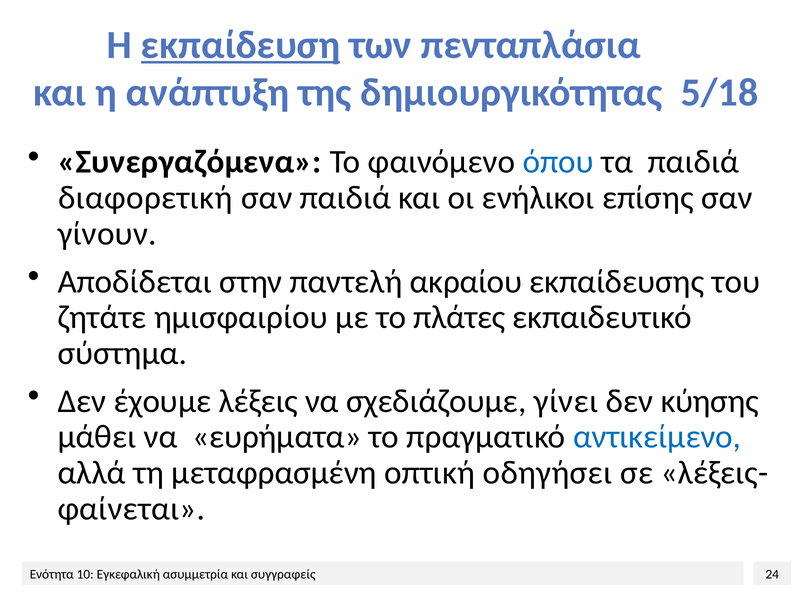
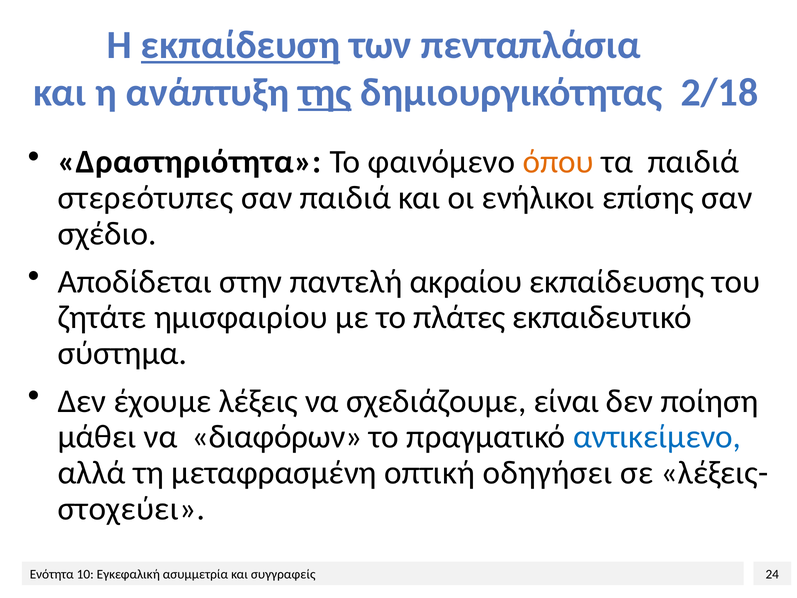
της underline: none -> present
5/18: 5/18 -> 2/18
Συνεργαζόμενα: Συνεργαζόμενα -> Δραστηριότητα
όπου colour: blue -> orange
διαφορετική: διαφορετική -> στερεότυπες
γίνουν: γίνουν -> σχέδιο
γίνει: γίνει -> είναι
κύησης: κύησης -> ποίηση
ευρήματα: ευρήματα -> διαφόρων
φαίνεται: φαίνεται -> στοχεύει
